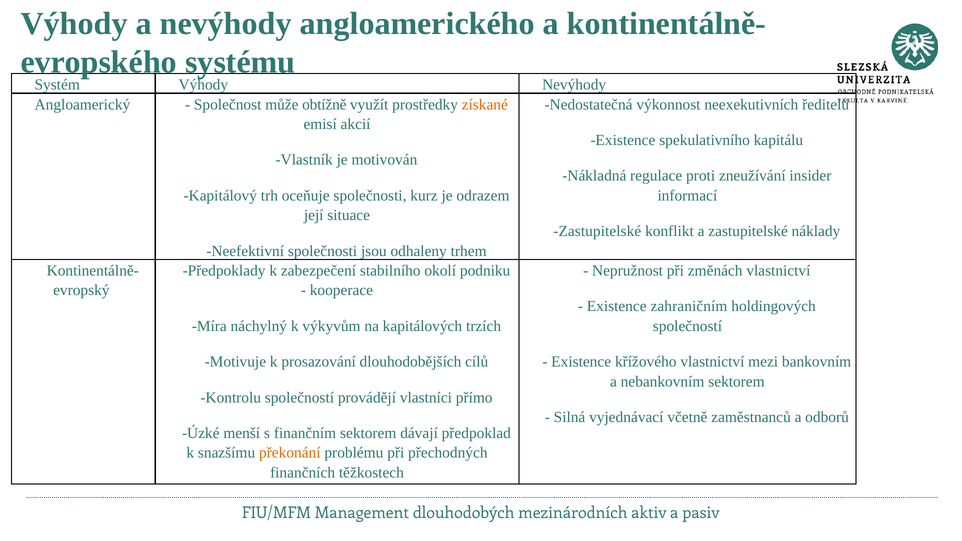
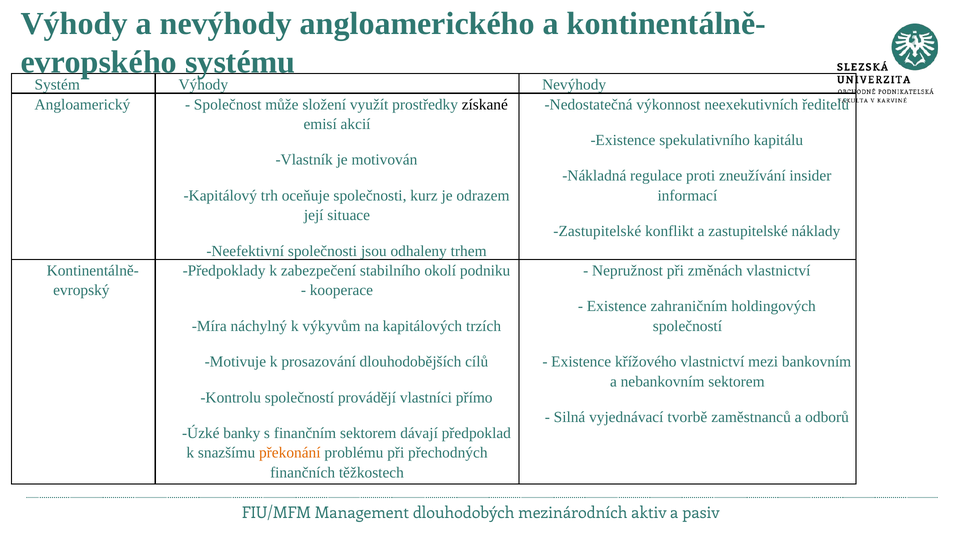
obtížně: obtížně -> složení
získané colour: orange -> black
včetně: včetně -> tvorbě
menší: menší -> banky
